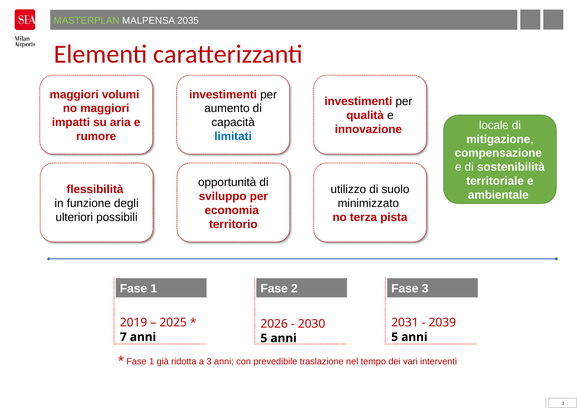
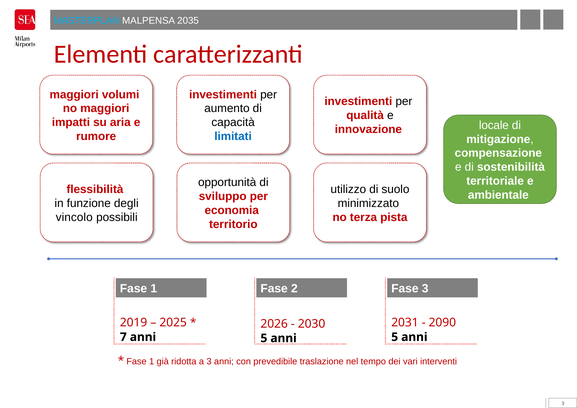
MASTERPLAN colour: light green -> light blue
ulteriori: ulteriori -> vincolo
2039: 2039 -> 2090
